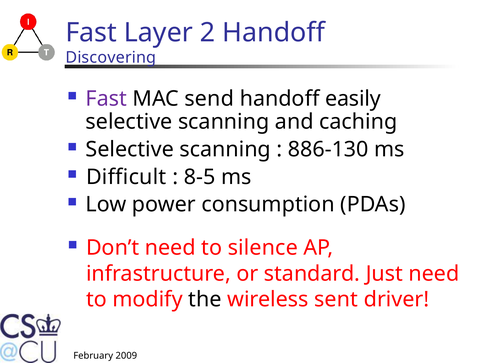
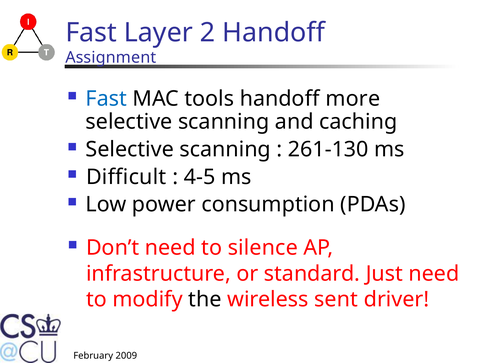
Discovering: Discovering -> Assignment
Fast at (106, 99) colour: purple -> blue
send: send -> tools
easily: easily -> more
886-130: 886-130 -> 261-130
8-5: 8-5 -> 4-5
